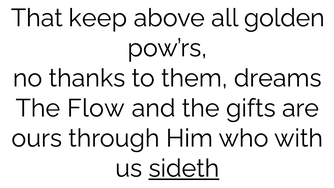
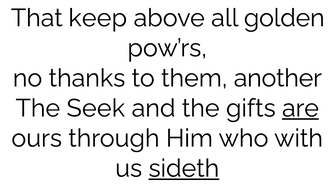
dreams: dreams -> another
Flow: Flow -> Seek
are underline: none -> present
